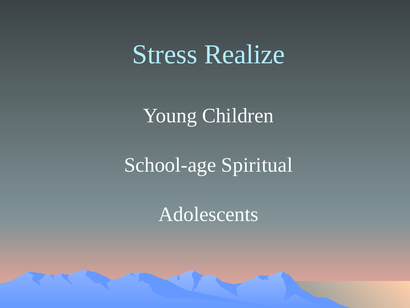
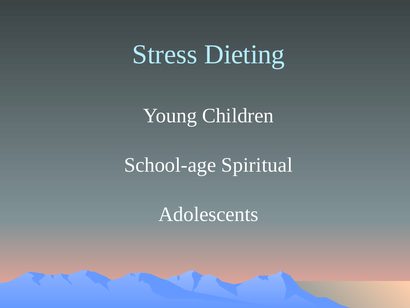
Realize: Realize -> Dieting
